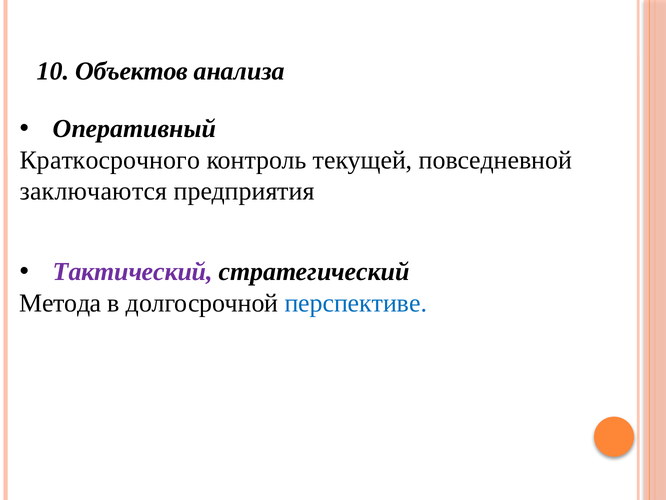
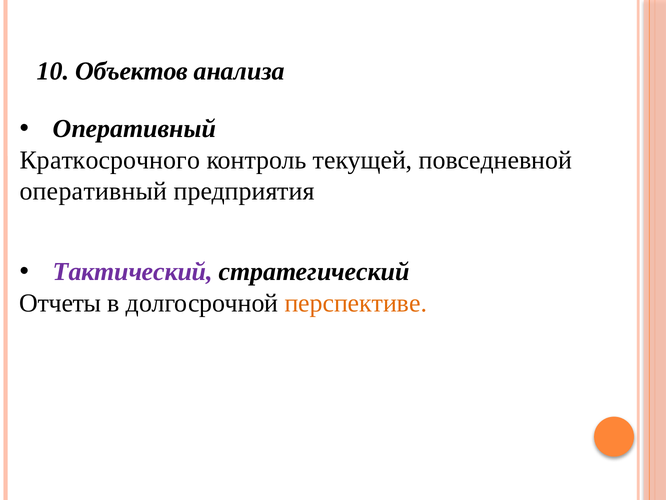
заключаются at (93, 191): заключаются -> оперативный
Метода: Метода -> Отчеты
перспективе colour: blue -> orange
